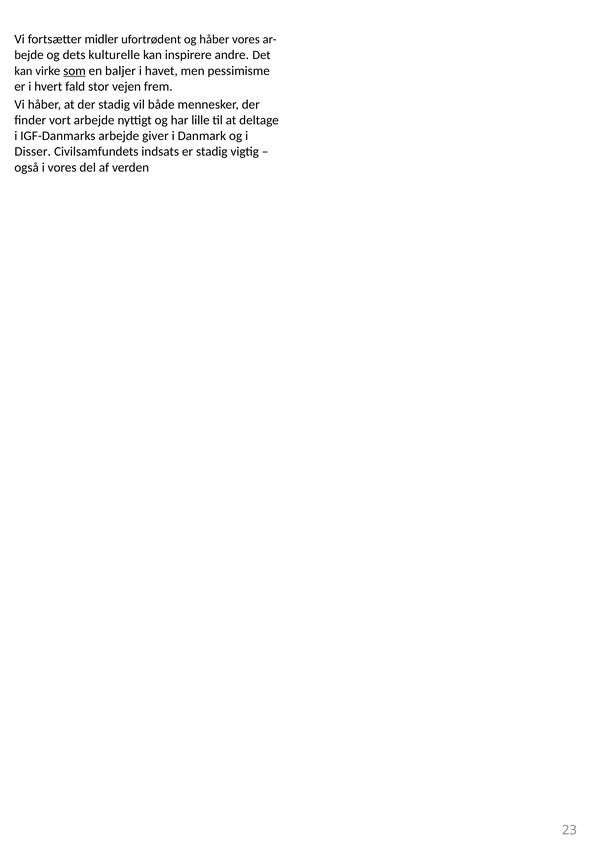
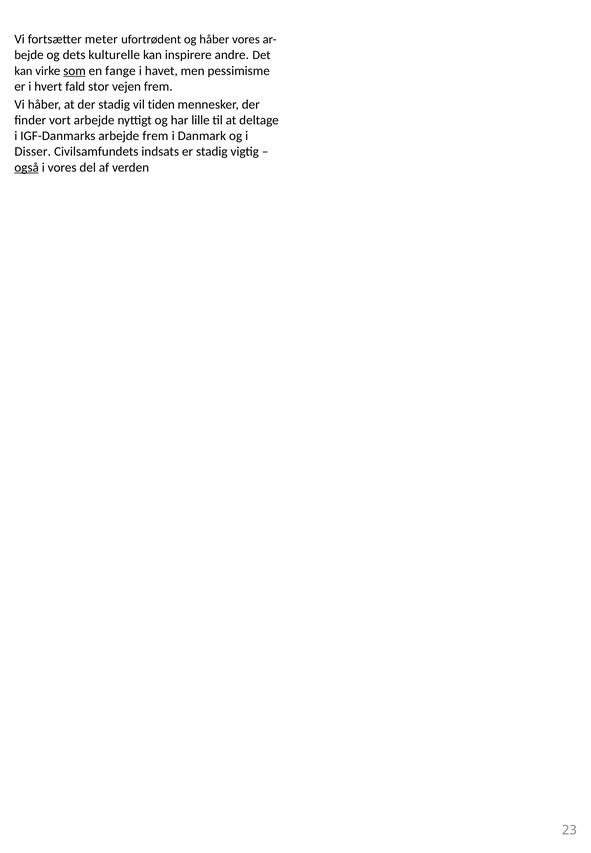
midler: midler -> meter
baljer: baljer -> fange
både: både -> tiden
arbejde giver: giver -> frem
også underline: none -> present
